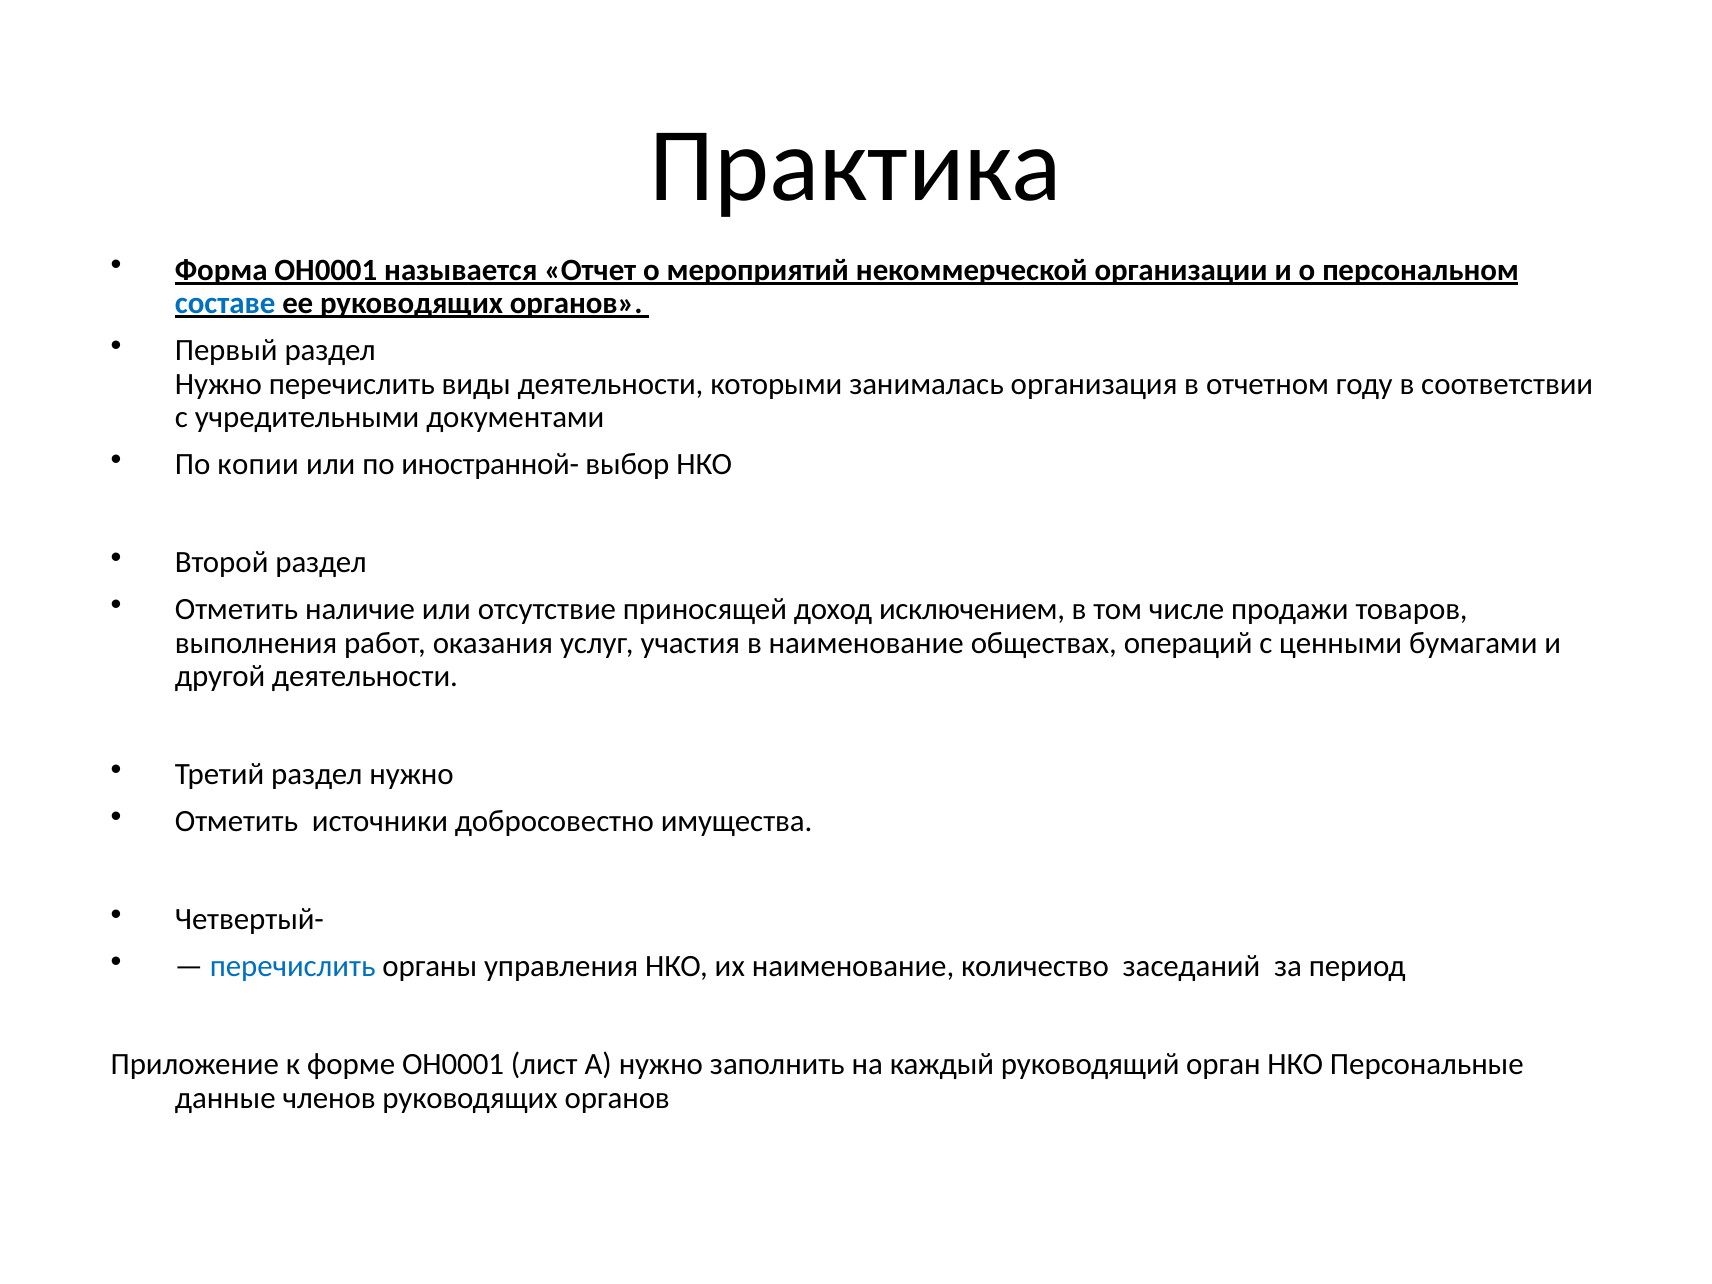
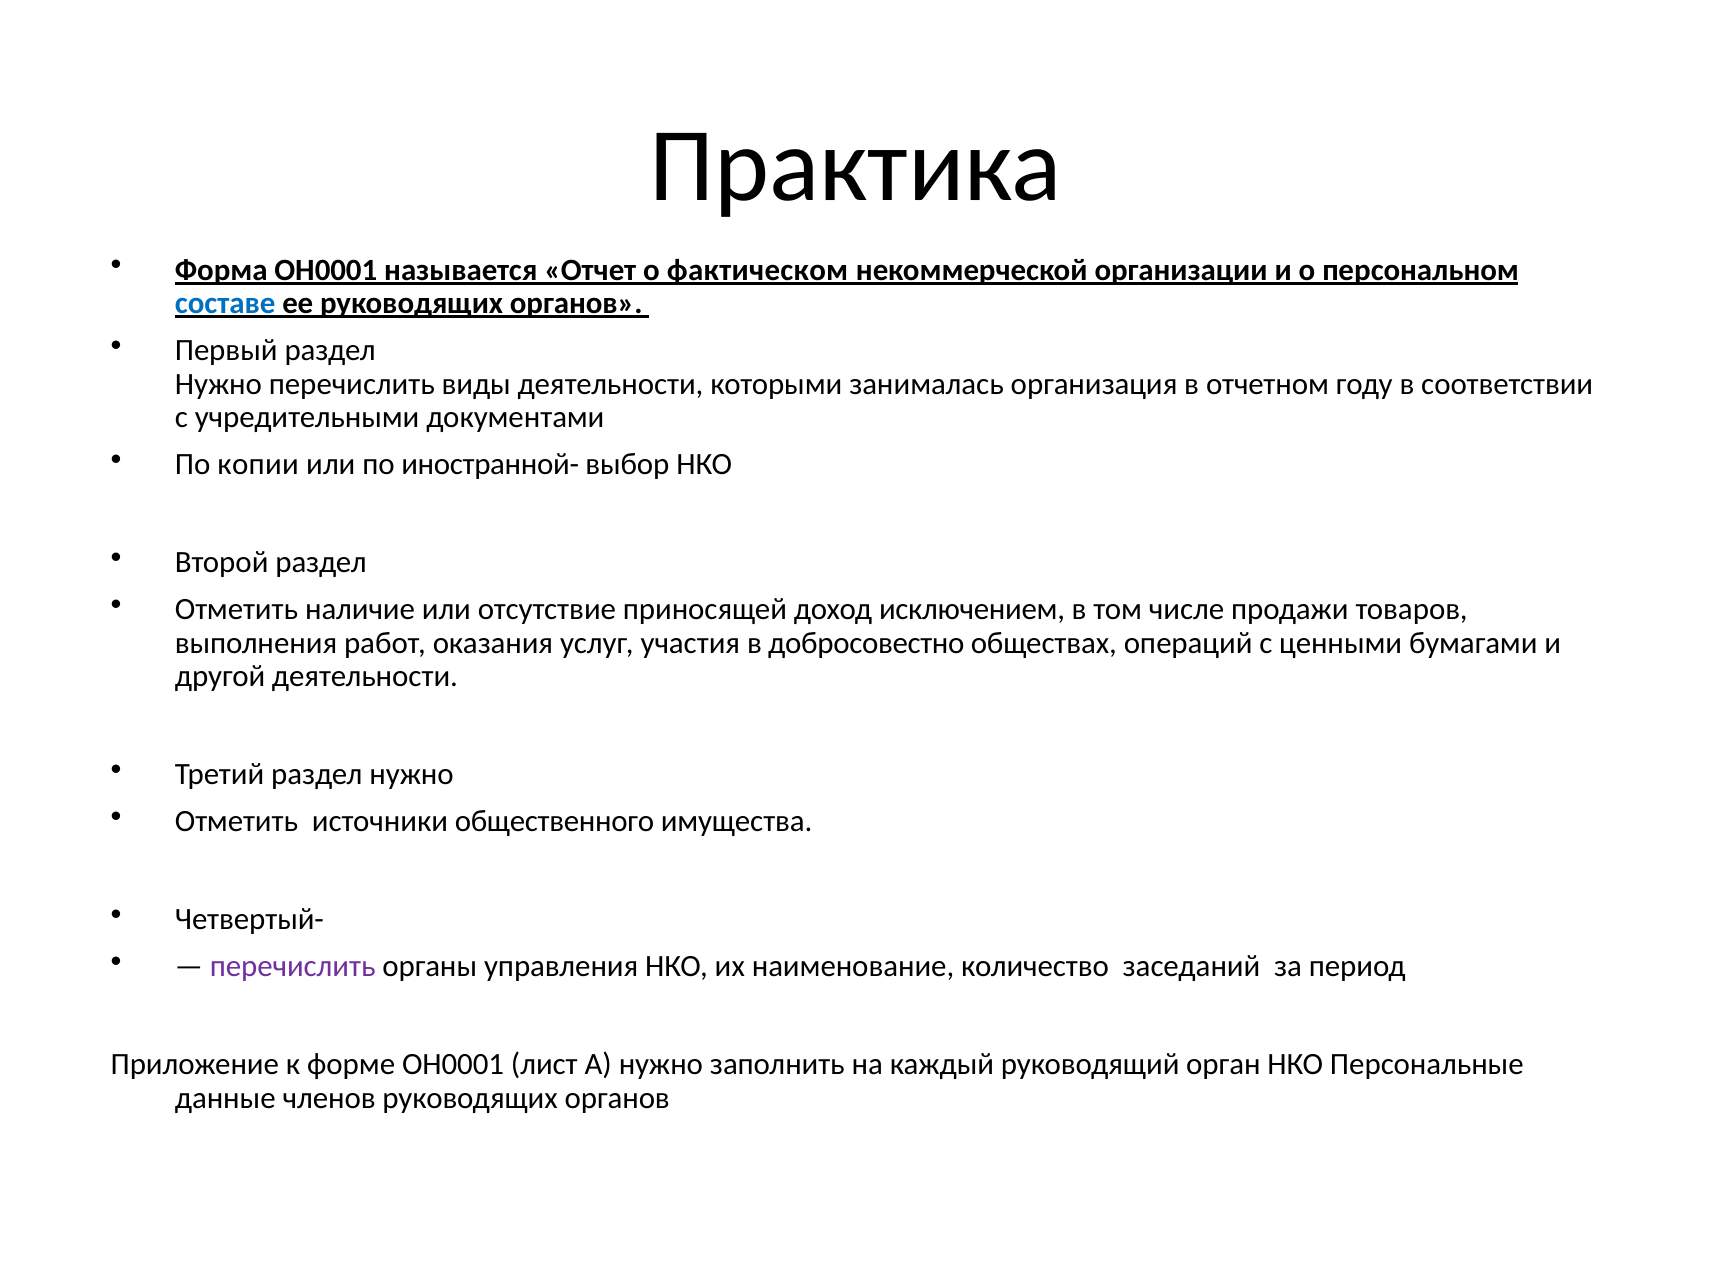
мероприятий: мероприятий -> фактическом
в наименование: наименование -> добросовестно
добросовестно: добросовестно -> общественного
перечислить at (293, 967) colour: blue -> purple
